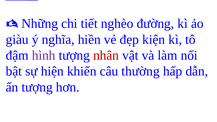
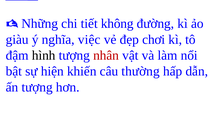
nghèo: nghèo -> không
hiền: hiền -> việc
kiện: kiện -> chơi
hình colour: purple -> black
